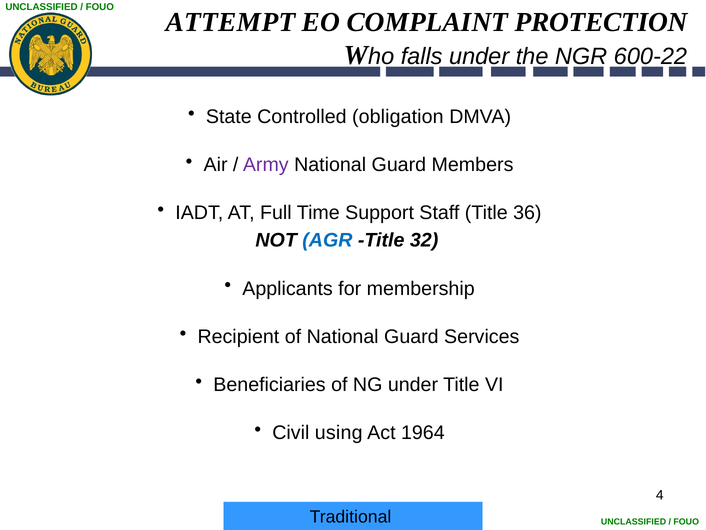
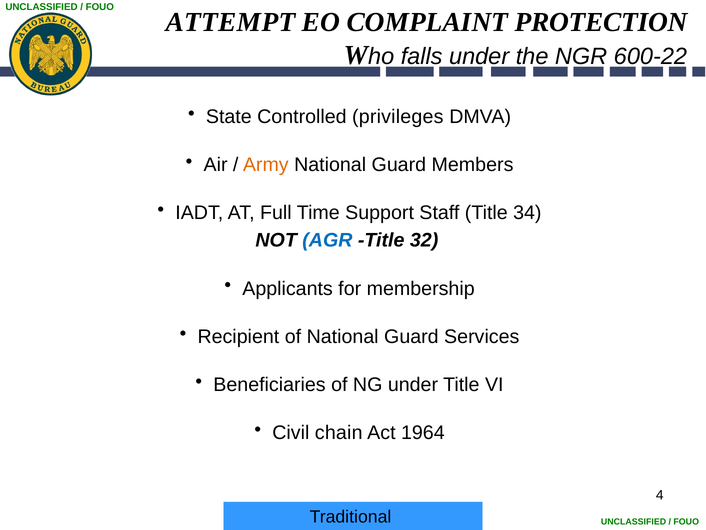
obligation: obligation -> privileges
Army colour: purple -> orange
36: 36 -> 34
using: using -> chain
